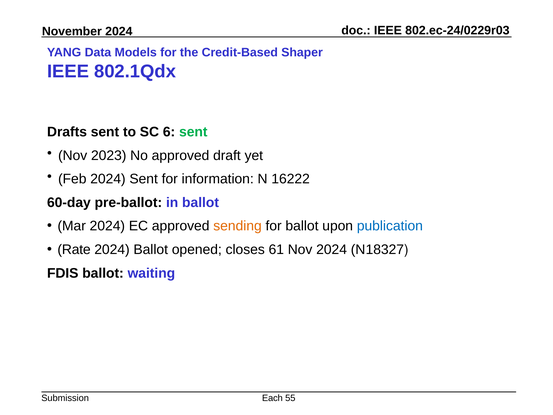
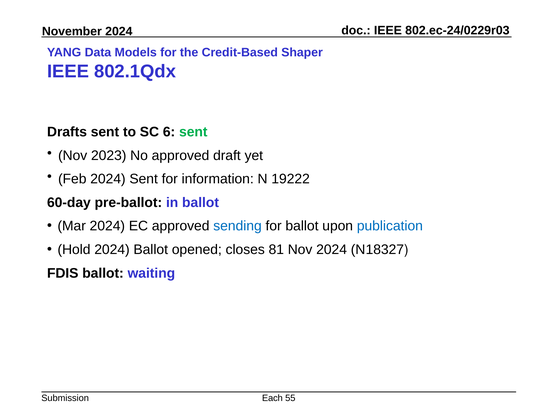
16222: 16222 -> 19222
sending colour: orange -> blue
Rate: Rate -> Hold
61: 61 -> 81
